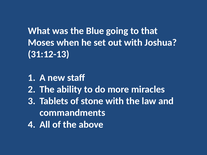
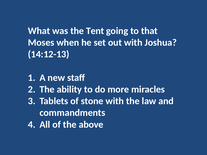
Blue: Blue -> Tent
31:12-13: 31:12-13 -> 14:12-13
